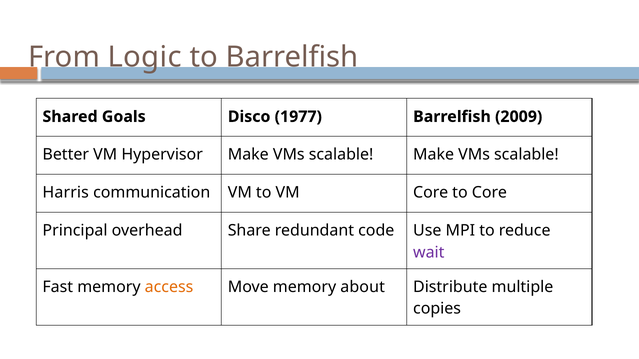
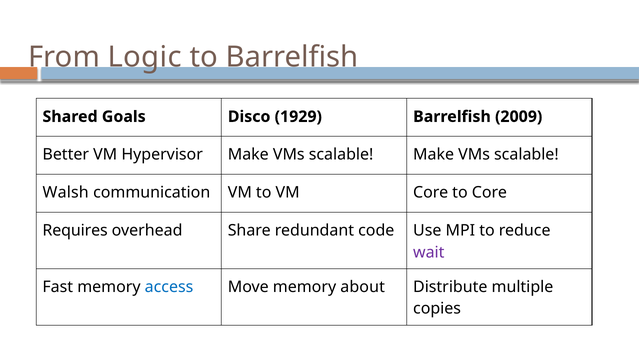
1977: 1977 -> 1929
Harris: Harris -> Walsh
Principal: Principal -> Requires
access colour: orange -> blue
